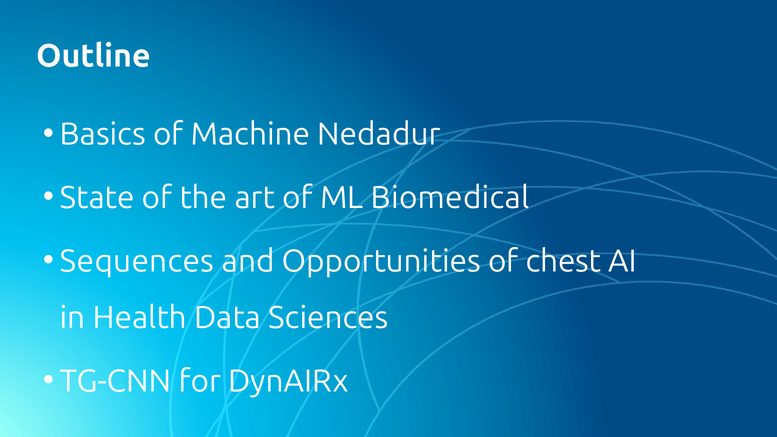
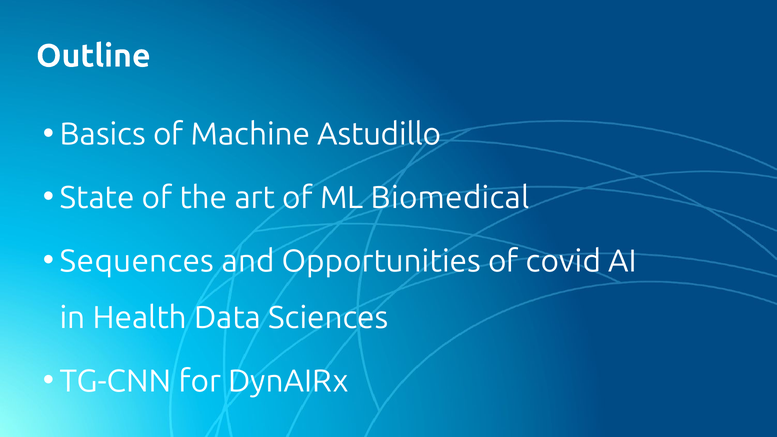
Nedadur: Nedadur -> Astudillo
chest: chest -> covid
